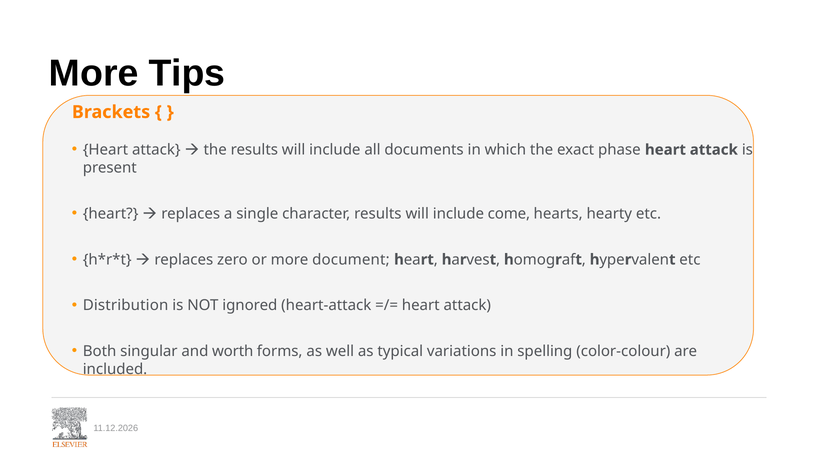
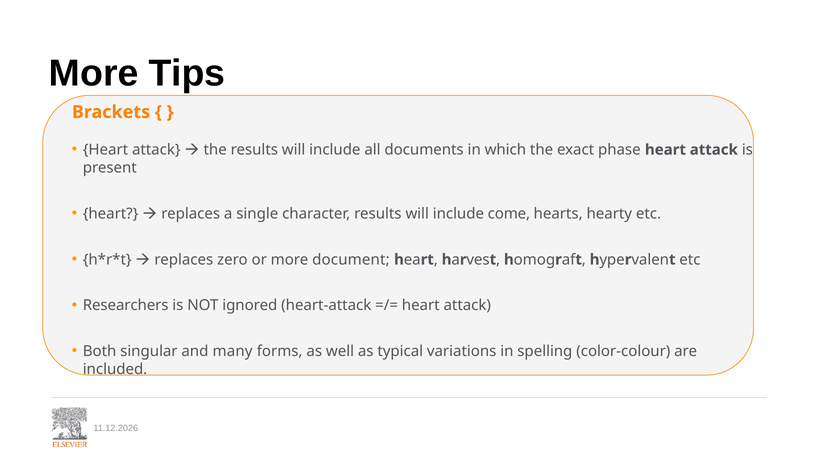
Distribution: Distribution -> Researchers
worth: worth -> many
